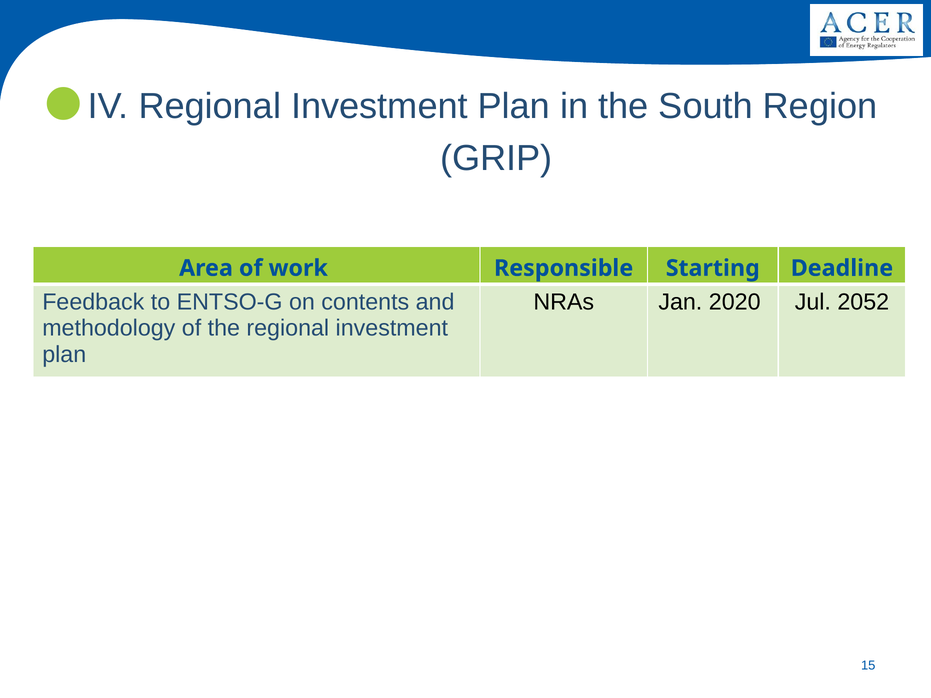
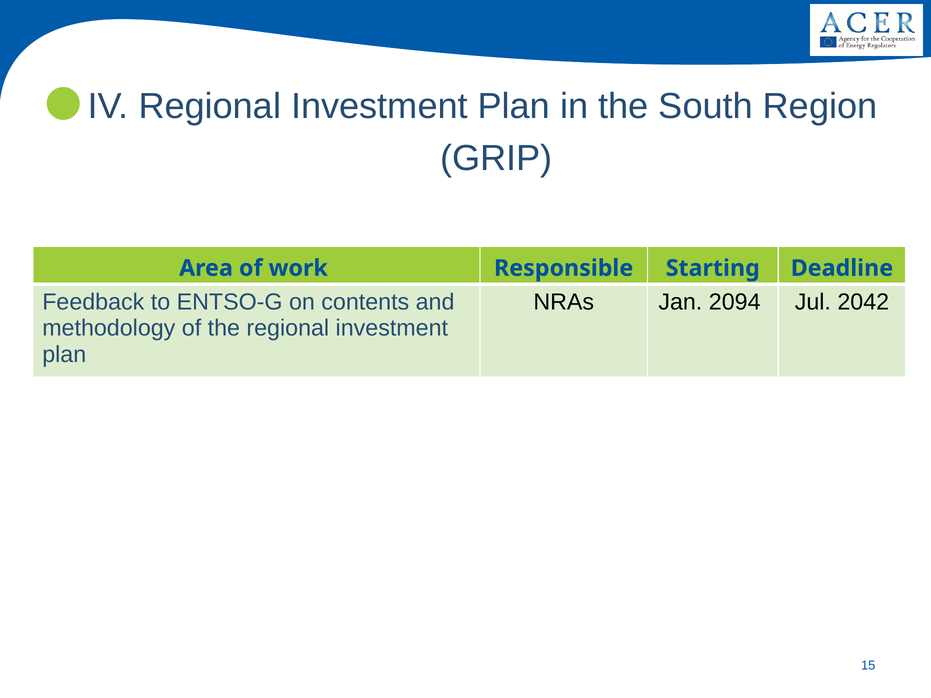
2020: 2020 -> 2094
2052: 2052 -> 2042
